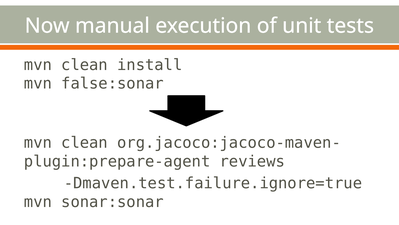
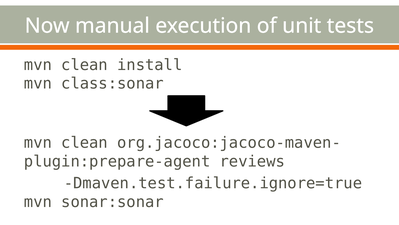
false:sonar: false:sonar -> class:sonar
